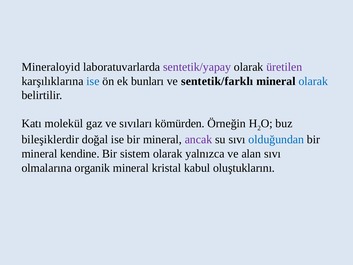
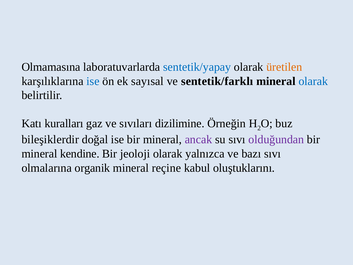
Mineraloyid: Mineraloyid -> Olmamasına
sentetik/yapay colour: purple -> blue
üretilen colour: purple -> orange
bunları: bunları -> sayısal
molekül: molekül -> kuralları
kömürden: kömürden -> dizilimine
olduğundan colour: blue -> purple
sistem: sistem -> jeoloji
alan: alan -> bazı
kristal: kristal -> reçine
